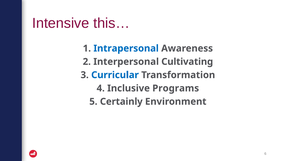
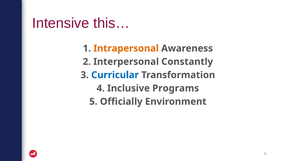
Intrapersonal colour: blue -> orange
Cultivating: Cultivating -> Constantly
Certainly: Certainly -> Officially
